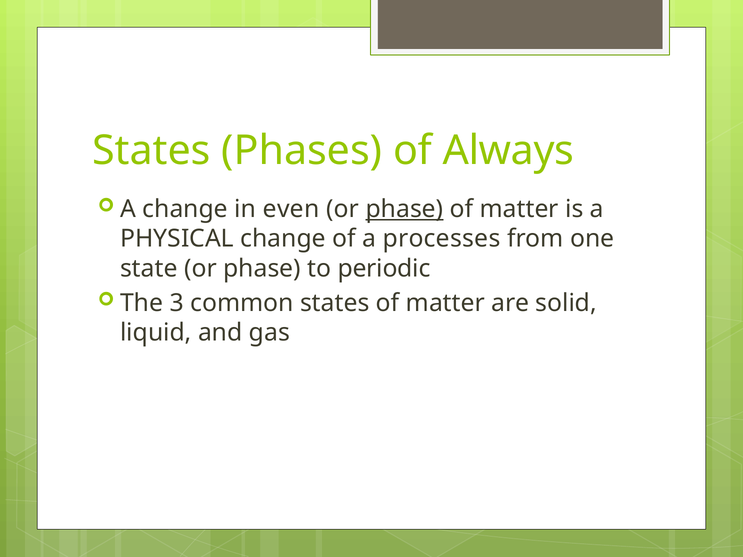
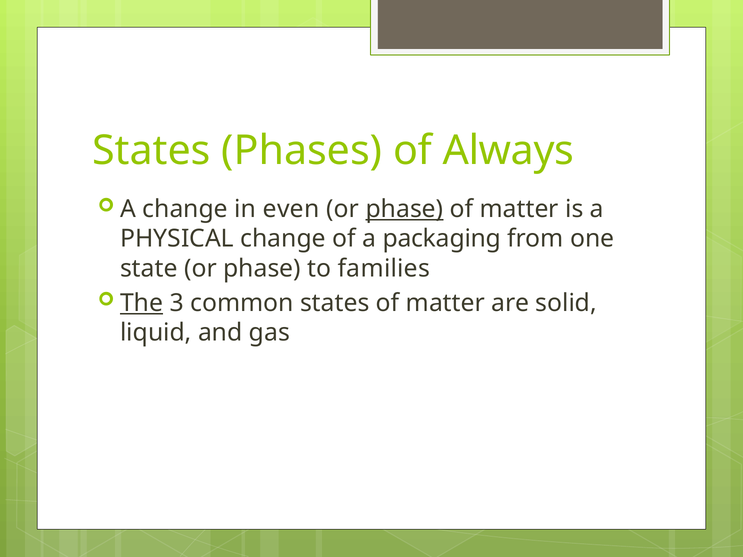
processes: processes -> packaging
periodic: periodic -> families
The underline: none -> present
